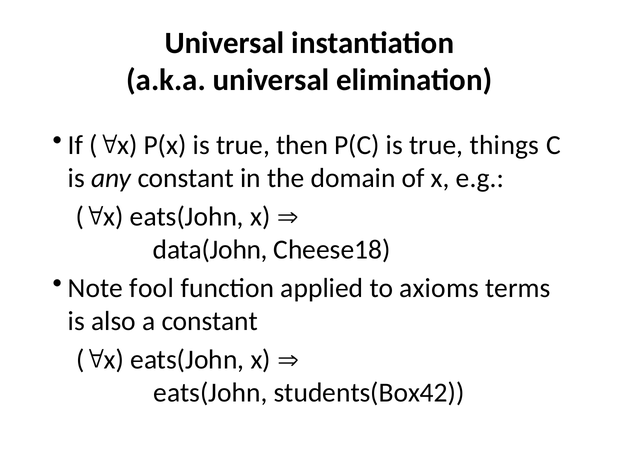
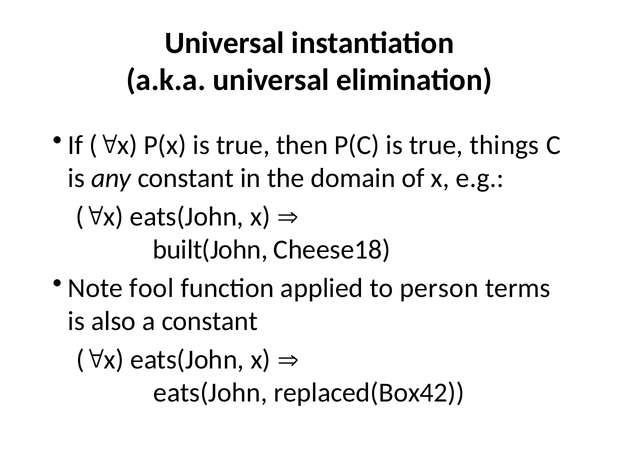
data(John: data(John -> built(John
axioms: axioms -> person
students(Box42: students(Box42 -> replaced(Box42
